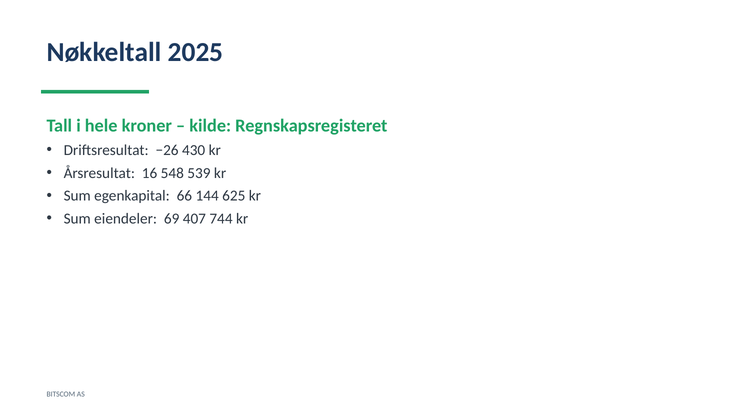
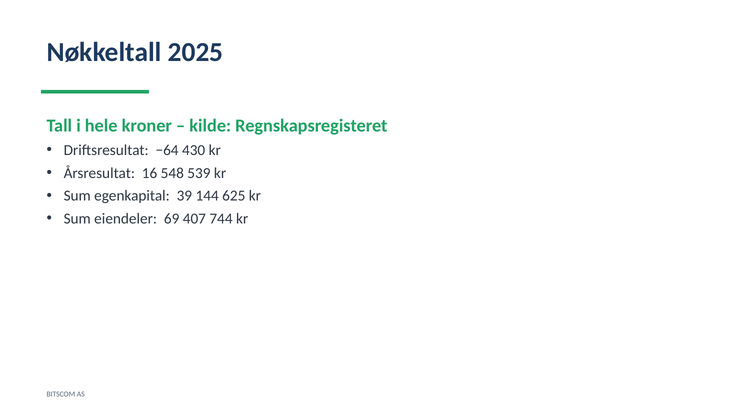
−26: −26 -> −64
66: 66 -> 39
